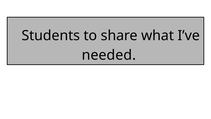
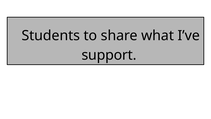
needed: needed -> support
